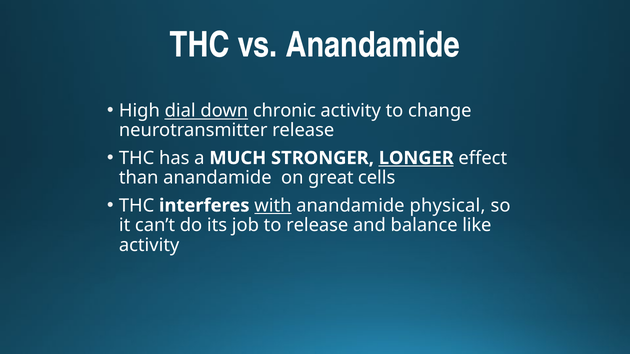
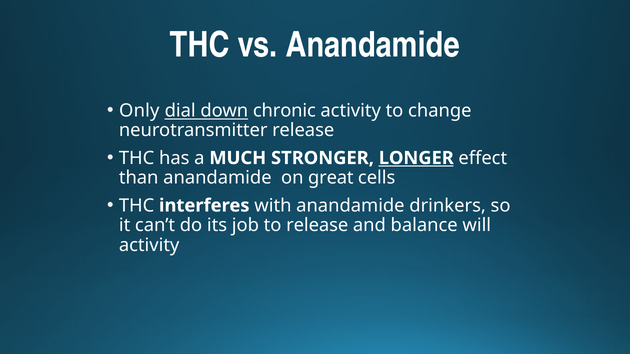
High: High -> Only
with underline: present -> none
physical: physical -> drinkers
like: like -> will
